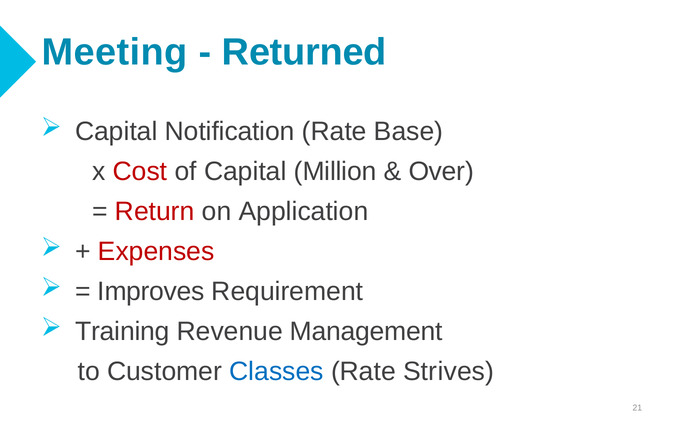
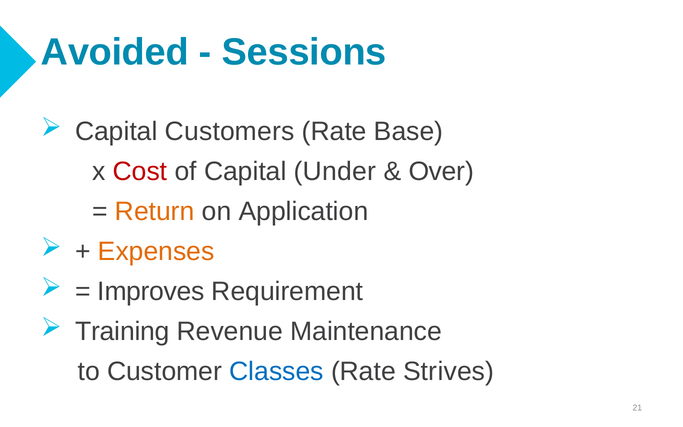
Meeting: Meeting -> Avoided
Returned: Returned -> Sessions
Notification: Notification -> Customers
Million: Million -> Under
Return colour: red -> orange
Expenses colour: red -> orange
Management: Management -> Maintenance
